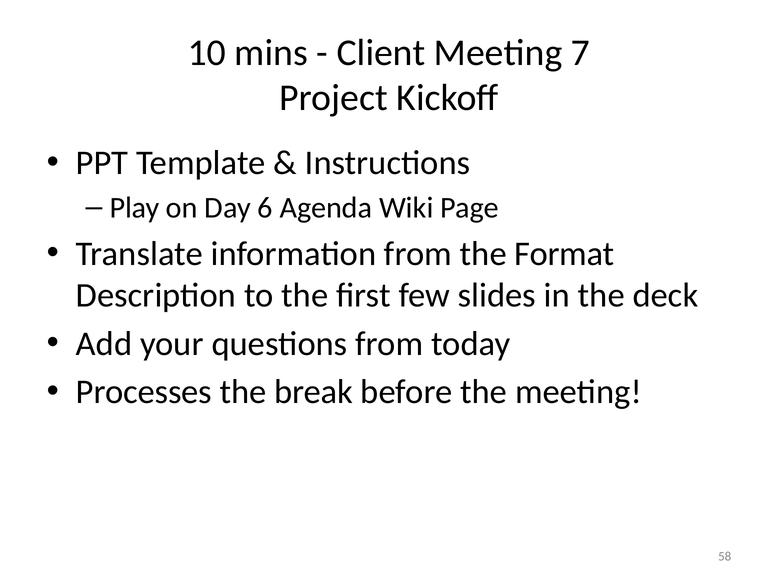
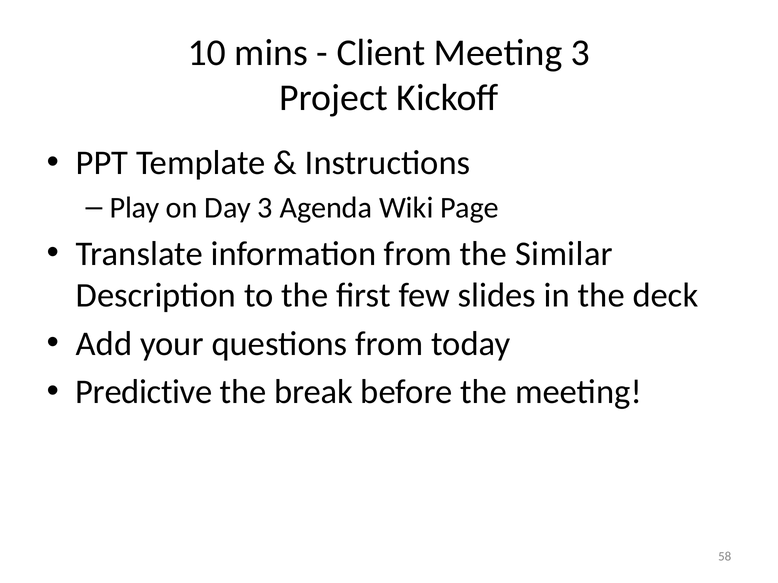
Meeting 7: 7 -> 3
Day 6: 6 -> 3
Format: Format -> Similar
Processes: Processes -> Predictive
